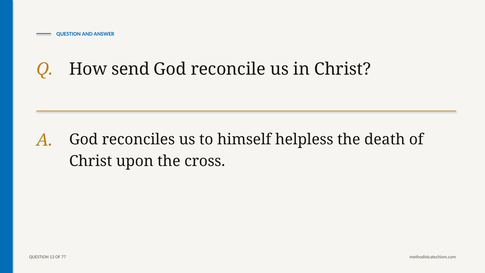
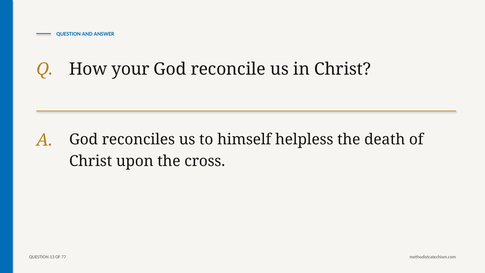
send: send -> your
